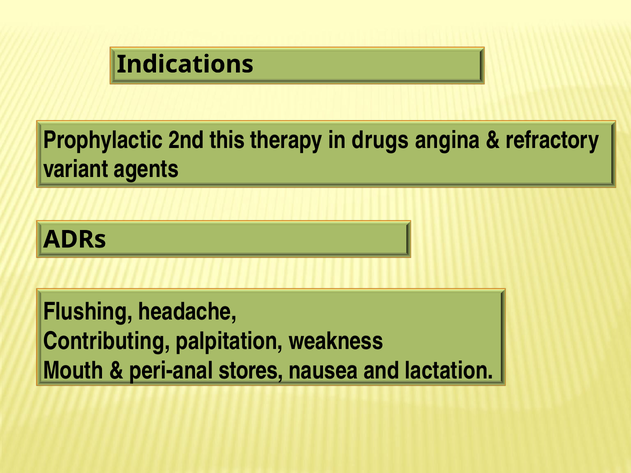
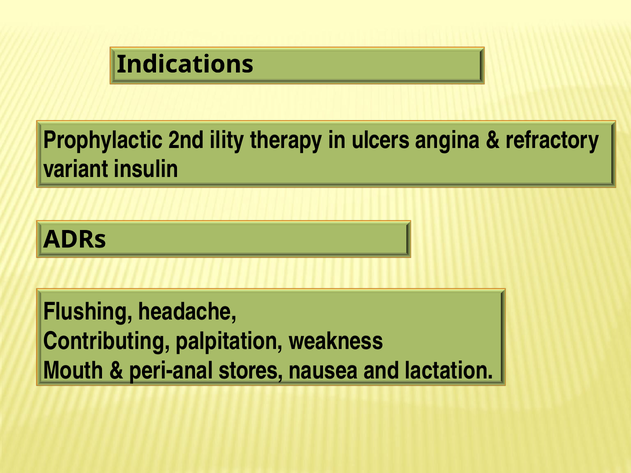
this: this -> ility
drugs: drugs -> ulcers
agents: agents -> insulin
